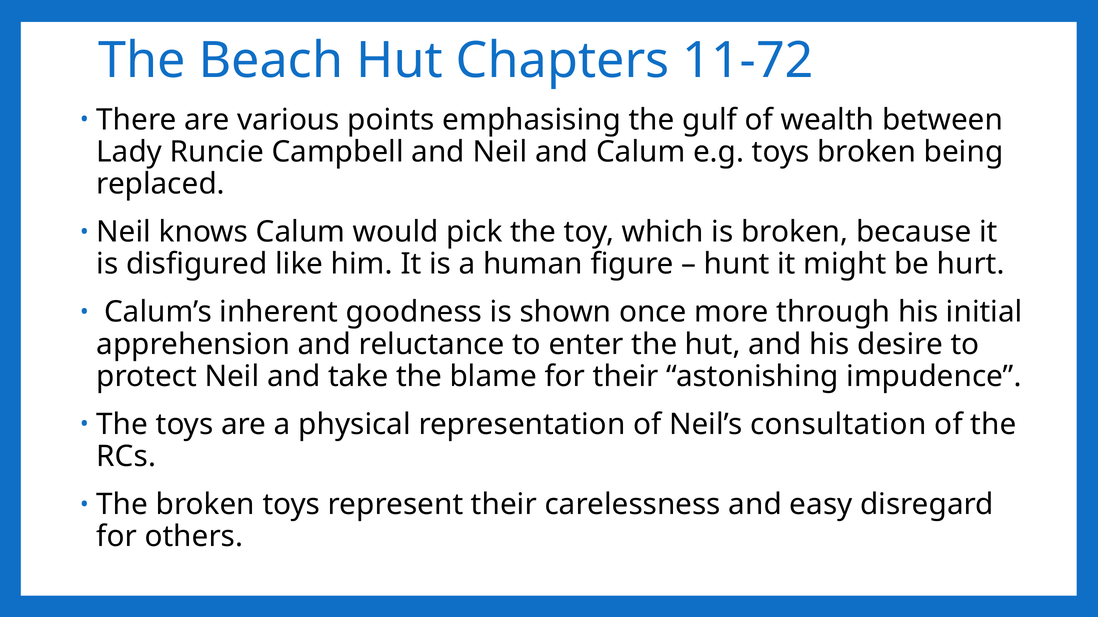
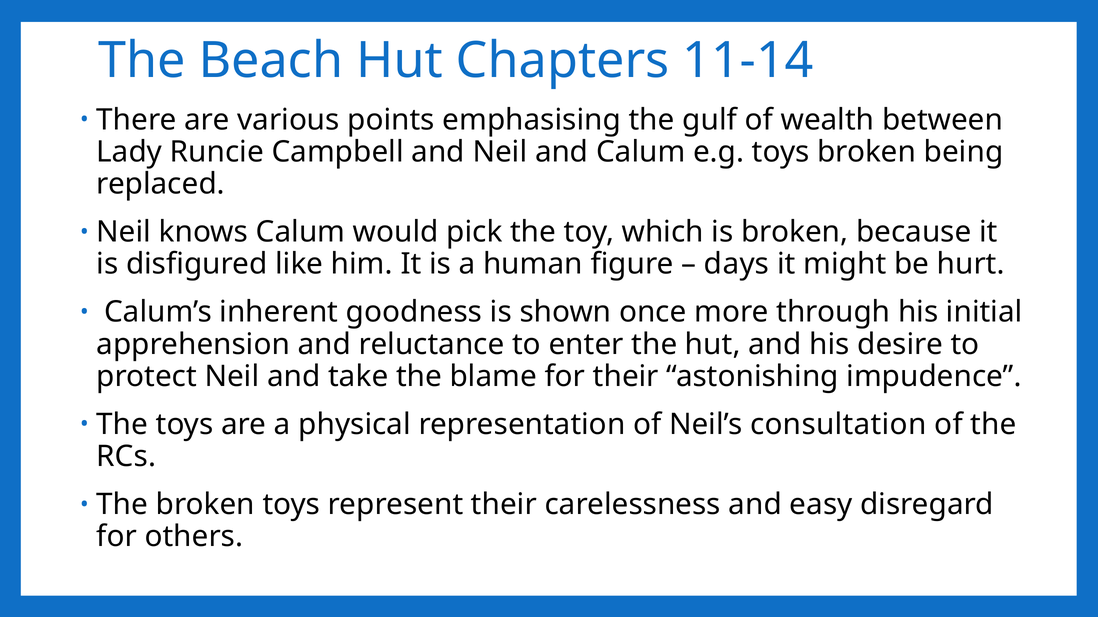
11-72: 11-72 -> 11-14
hunt: hunt -> days
